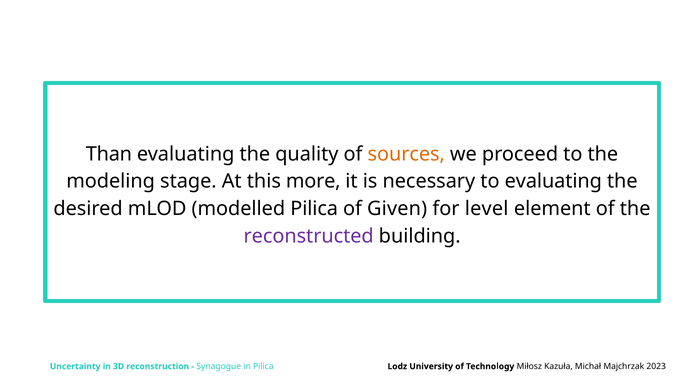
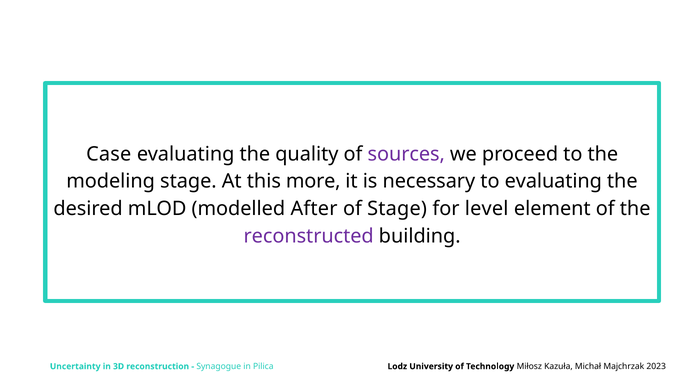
Than: Than -> Case
sources colour: orange -> purple
modelled Pilica: Pilica -> After
of Given: Given -> Stage
